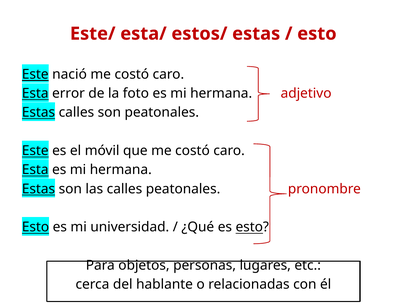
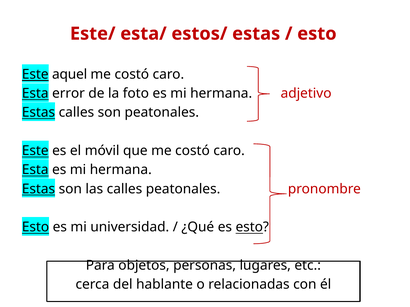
nació: nació -> aquel
